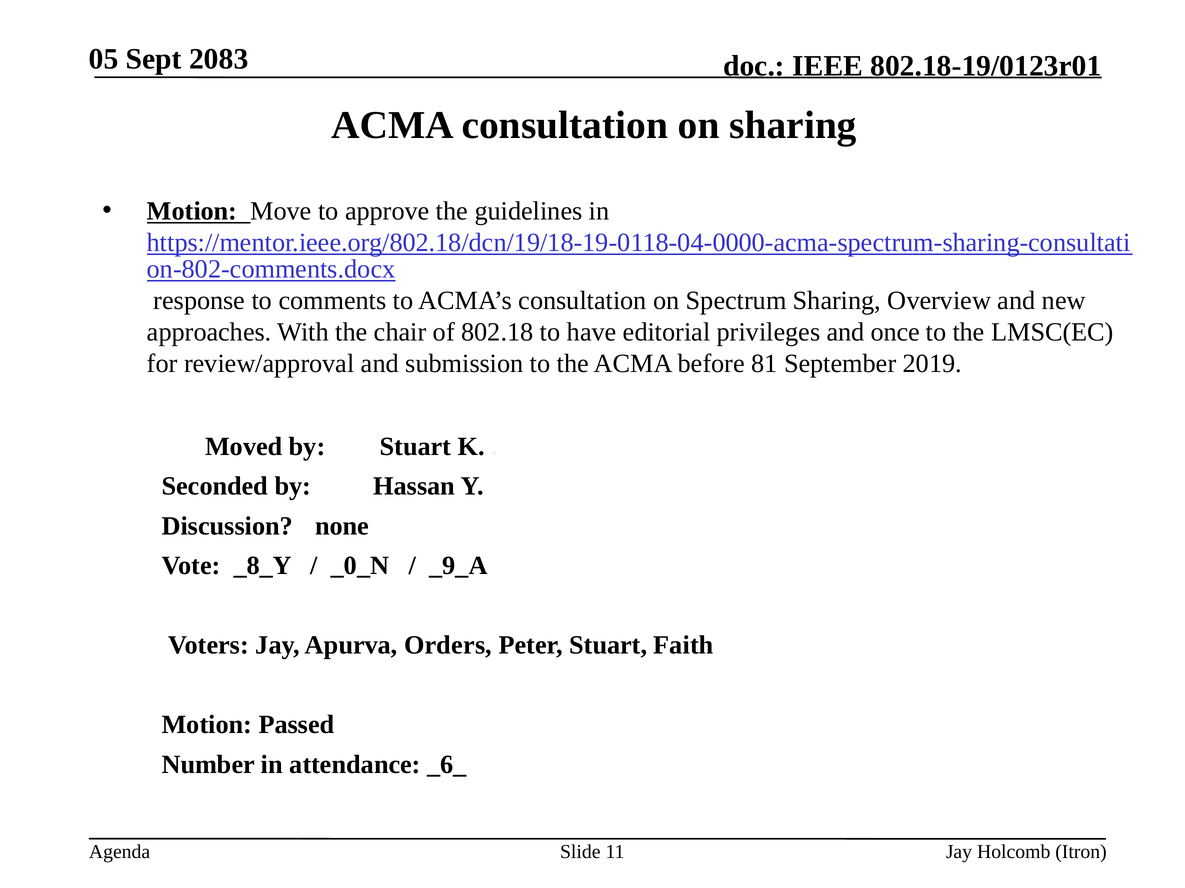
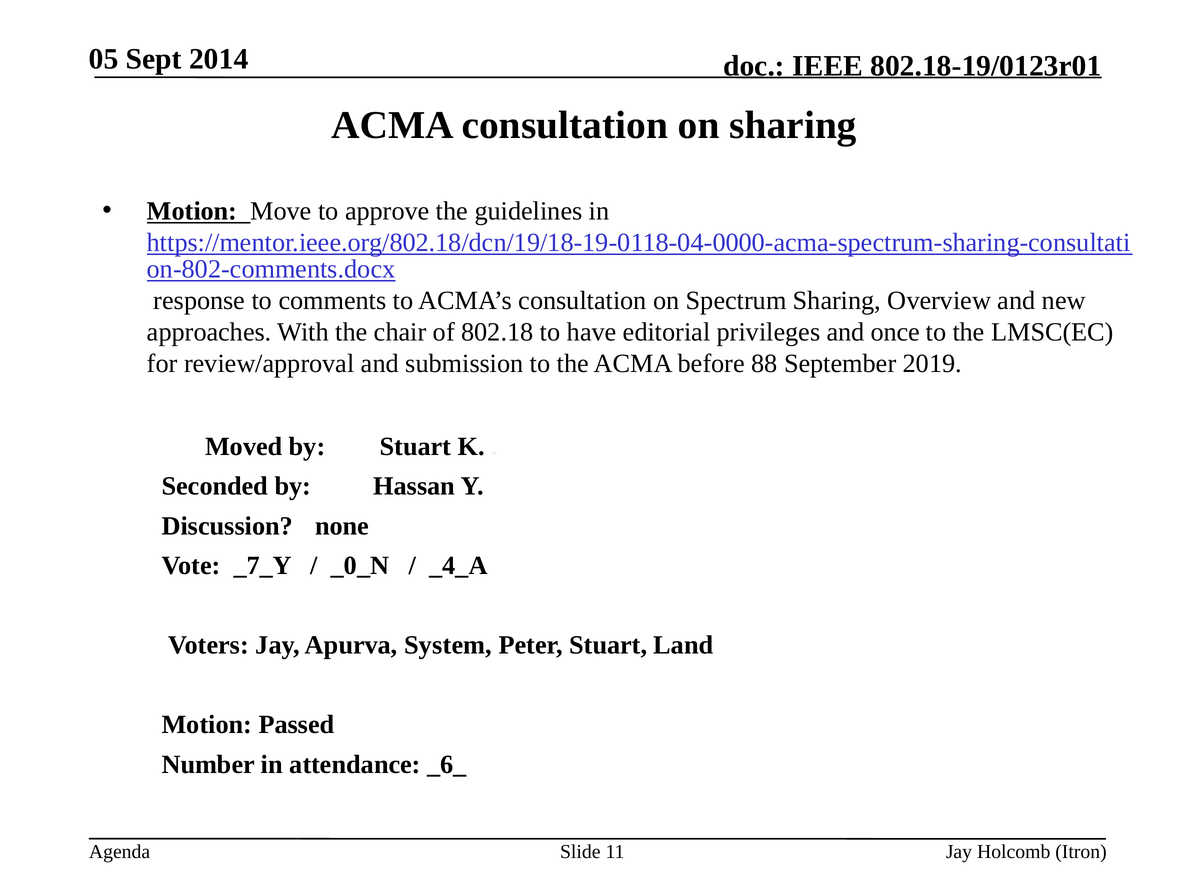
2083: 2083 -> 2014
81: 81 -> 88
_8_Y: _8_Y -> _7_Y
_9_A: _9_A -> _4_A
Orders: Orders -> System
Faith: Faith -> Land
